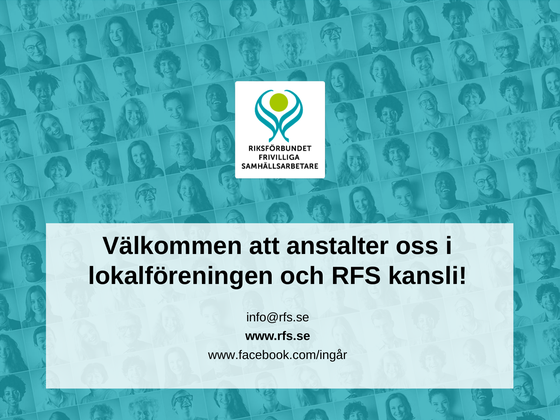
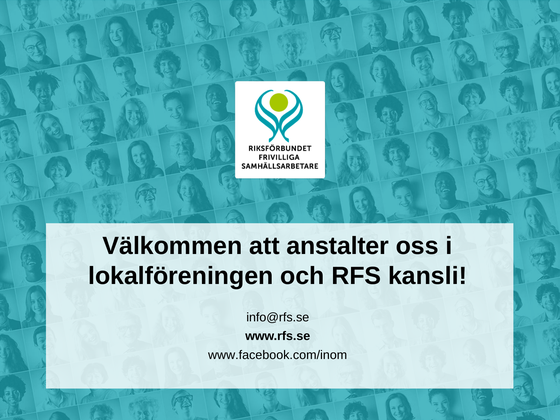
www.facebook.com/ingår: www.facebook.com/ingår -> www.facebook.com/inom
